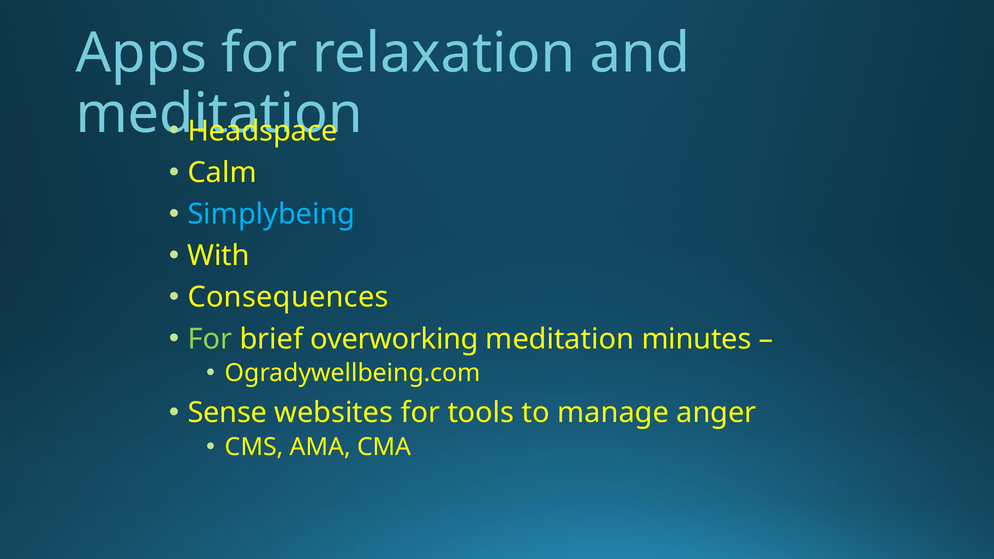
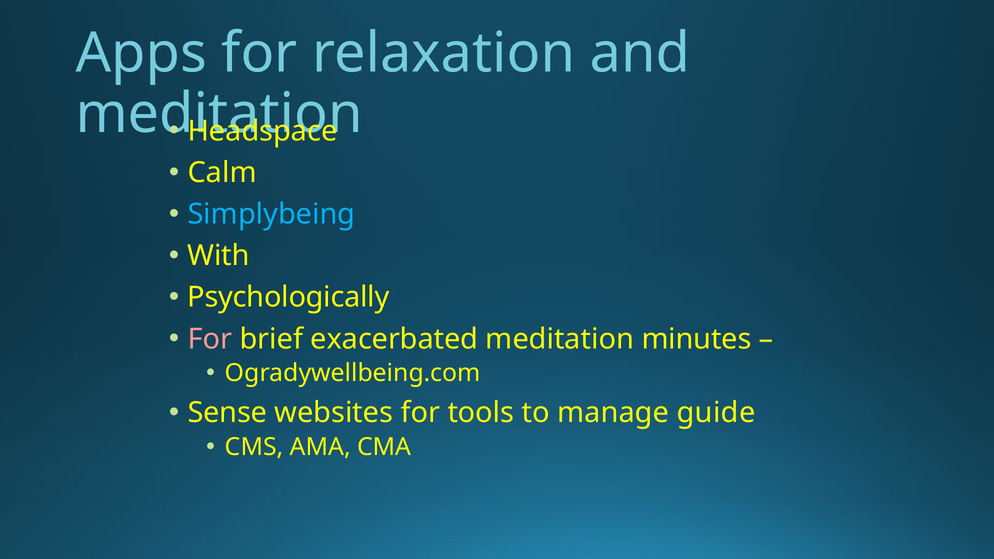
Consequences: Consequences -> Psychologically
For at (210, 339) colour: light green -> pink
overworking: overworking -> exacerbated
anger: anger -> guide
